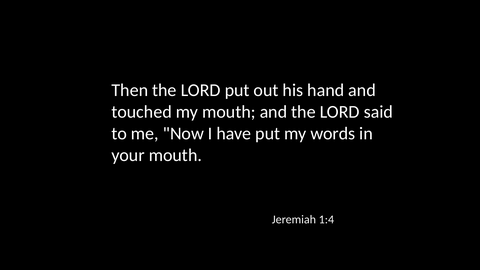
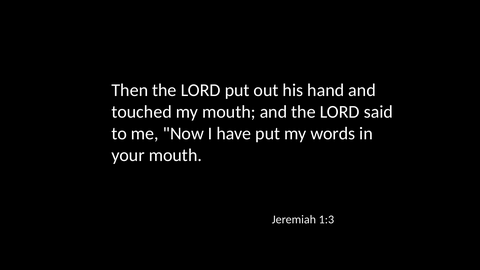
1:4: 1:4 -> 1:3
